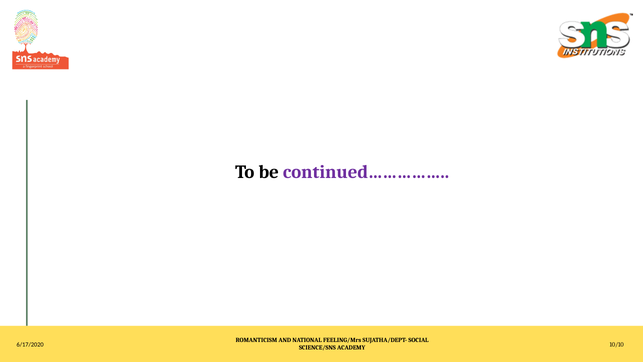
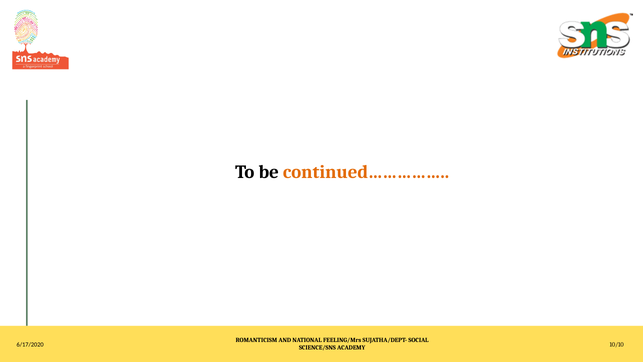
continued…………… colour: purple -> orange
